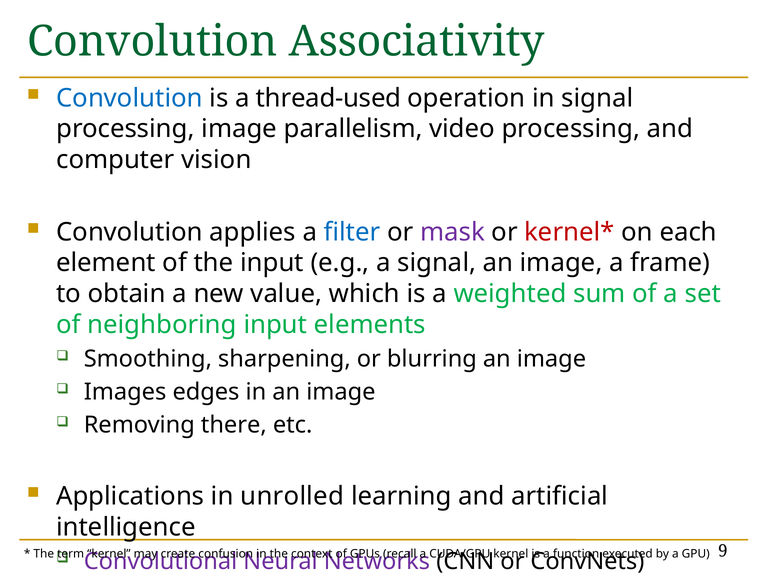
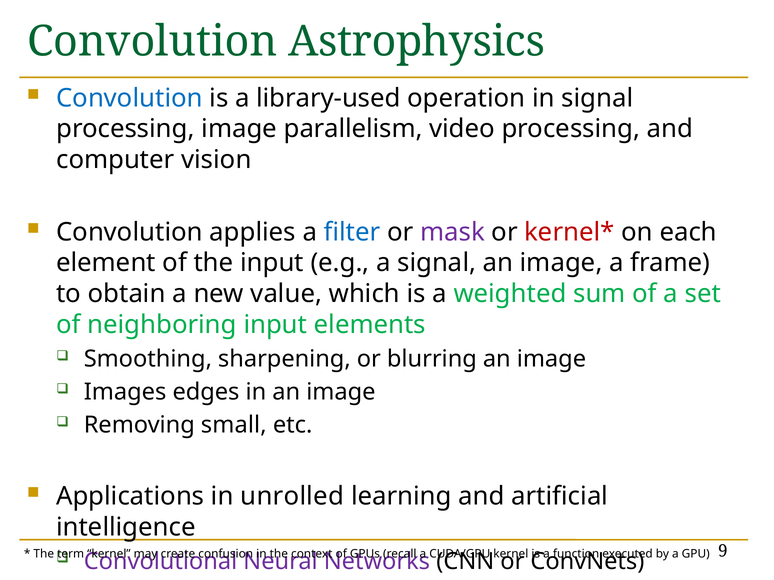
Associativity: Associativity -> Astrophysics
thread-used: thread-used -> library-used
there: there -> small
